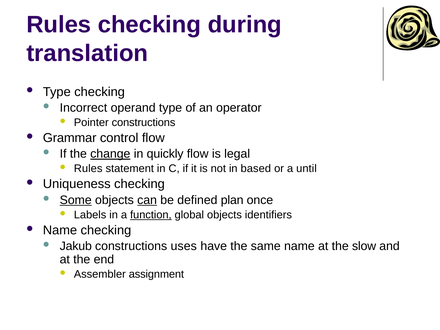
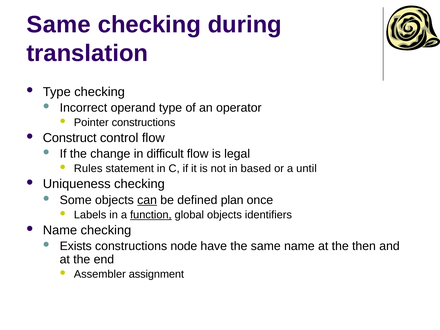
Rules at (59, 25): Rules -> Same
Grammar: Grammar -> Construct
change underline: present -> none
quickly: quickly -> difficult
Some underline: present -> none
Jakub: Jakub -> Exists
uses: uses -> node
slow: slow -> then
